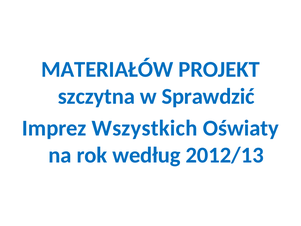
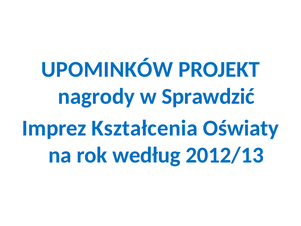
MATERIAŁÓW: MATERIAŁÓW -> UPOMINKÓW
szczytna: szczytna -> nagrody
Wszystkich: Wszystkich -> Kształcenia
